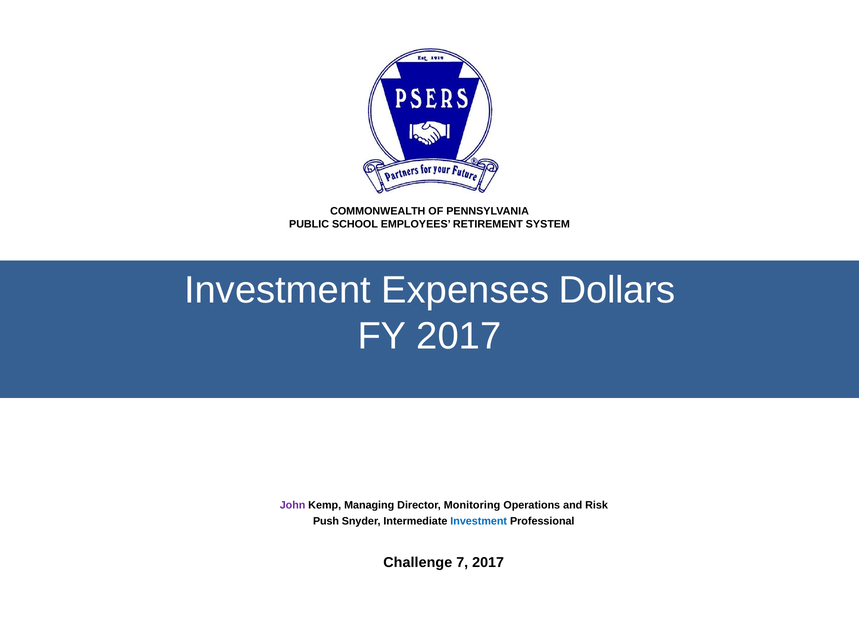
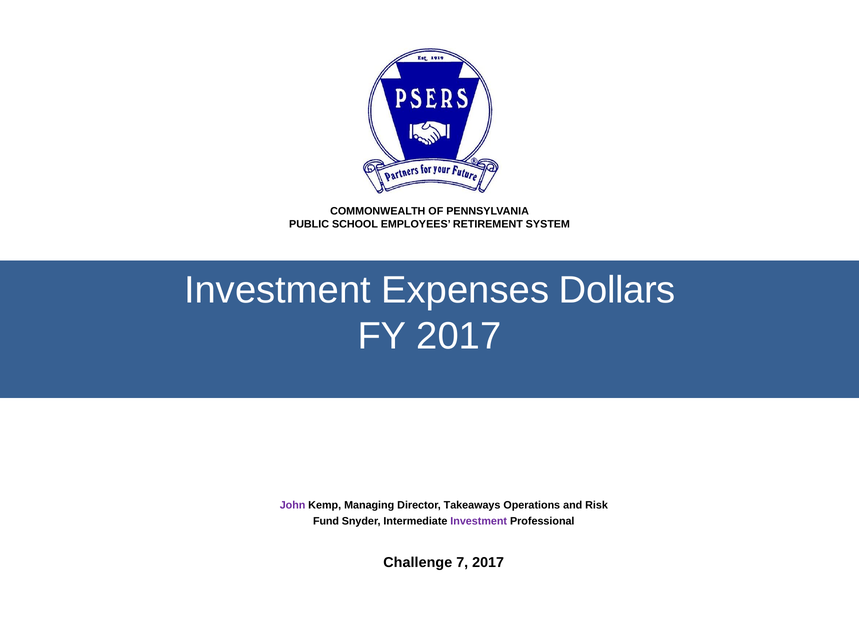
Monitoring: Monitoring -> Takeaways
Push: Push -> Fund
Investment at (479, 522) colour: blue -> purple
